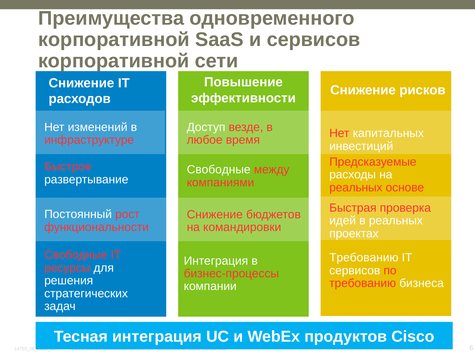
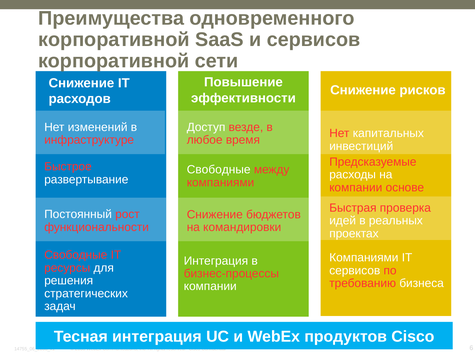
реальных at (356, 188): реальных -> компании
Требованию at (364, 258): Требованию -> Компаниями
